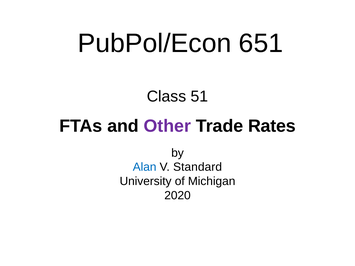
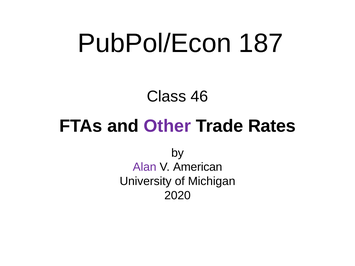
651: 651 -> 187
51: 51 -> 46
Alan colour: blue -> purple
Standard: Standard -> American
